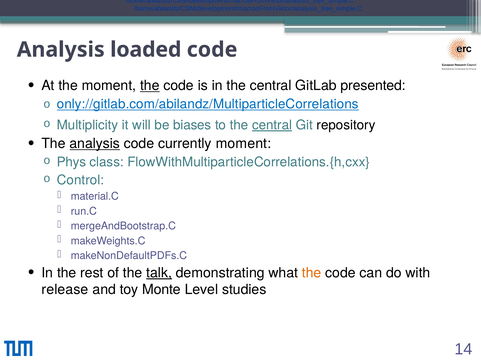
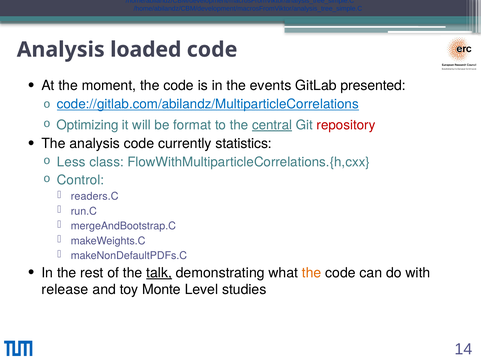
the at (150, 85) underline: present -> none
in the central: central -> events
only://gitlab.com/abilandz/MultiparticleCorrelations: only://gitlab.com/abilandz/MultiparticleCorrelations -> code://gitlab.com/abilandz/MultiparticleCorrelations
Multiplicity: Multiplicity -> Optimizing
biases: biases -> format
repository colour: black -> red
analysis at (95, 144) underline: present -> none
currently moment: moment -> statistics
Phys: Phys -> Less
material.C: material.C -> readers.C
